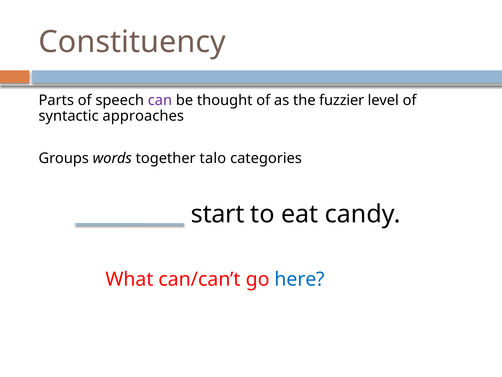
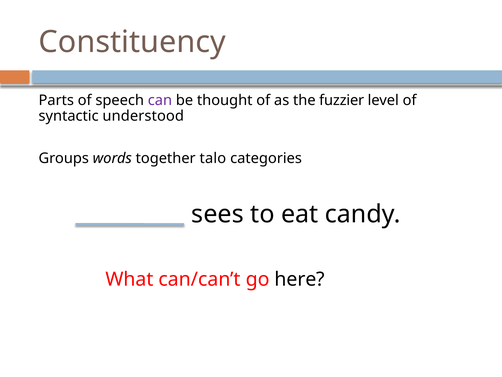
approaches: approaches -> understood
start: start -> sees
here colour: blue -> black
